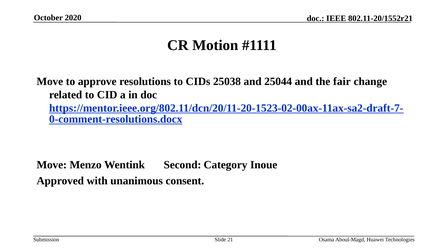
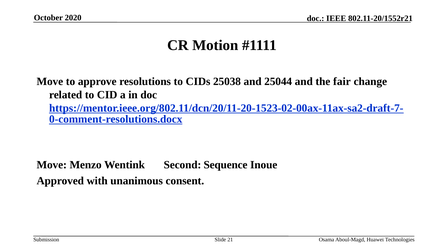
Category: Category -> Sequence
